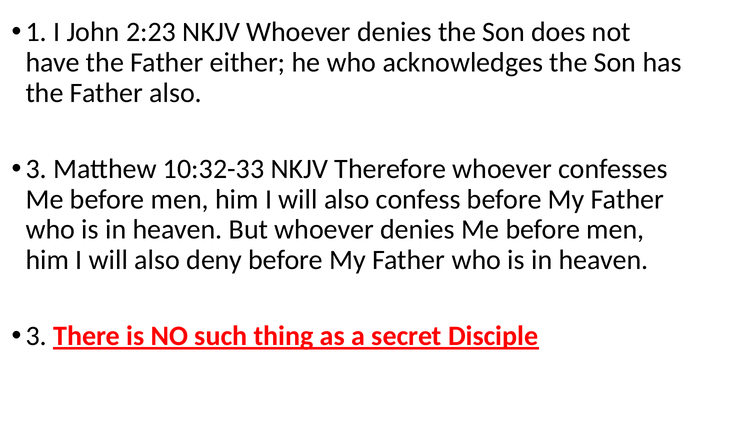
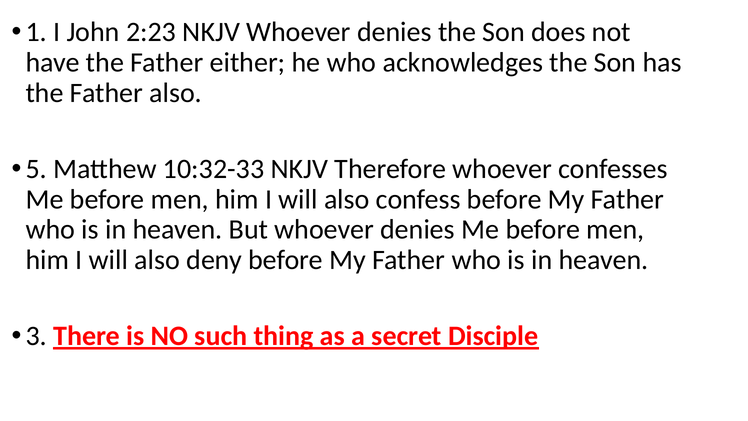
3 at (36, 169): 3 -> 5
